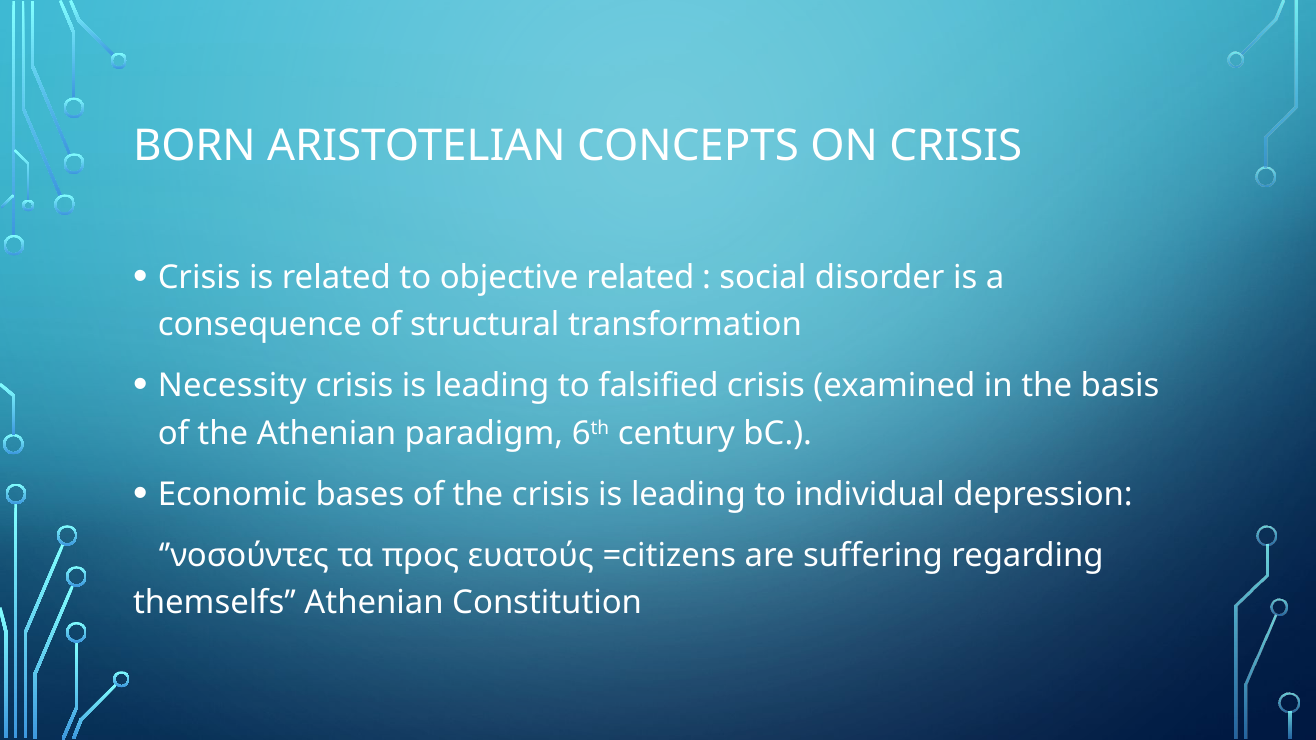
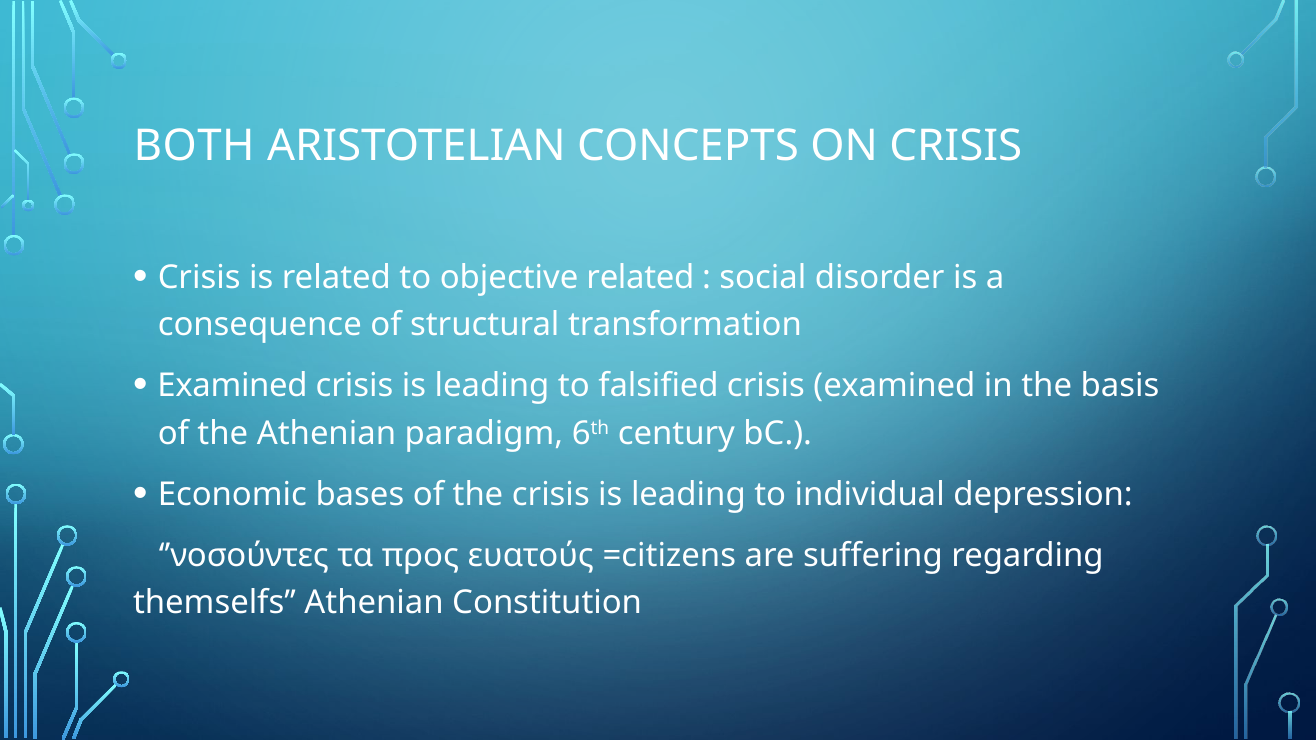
BORN: BORN -> BOTH
Necessity at (232, 386): Necessity -> Examined
